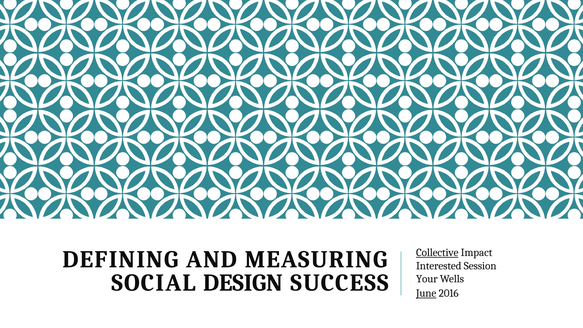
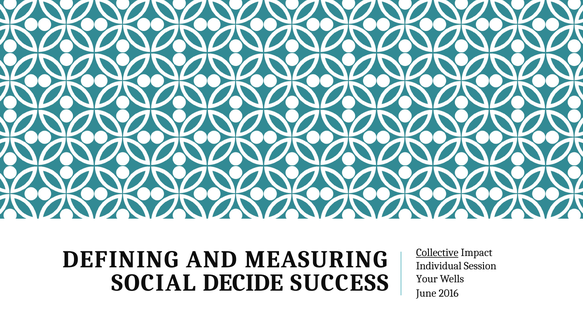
Interested: Interested -> Individual
DESIGN: DESIGN -> DECIDE
June underline: present -> none
